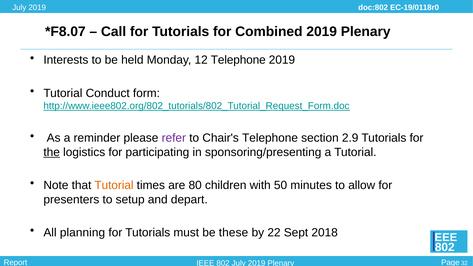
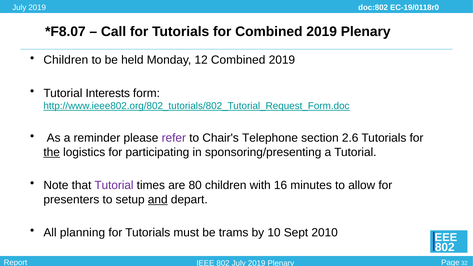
Interests at (66, 60): Interests -> Children
12 Telephone: Telephone -> Combined
Conduct: Conduct -> Interests
2.9: 2.9 -> 2.6
Tutorial at (114, 185) colour: orange -> purple
50: 50 -> 16
and underline: none -> present
these: these -> trams
22: 22 -> 10
2018: 2018 -> 2010
